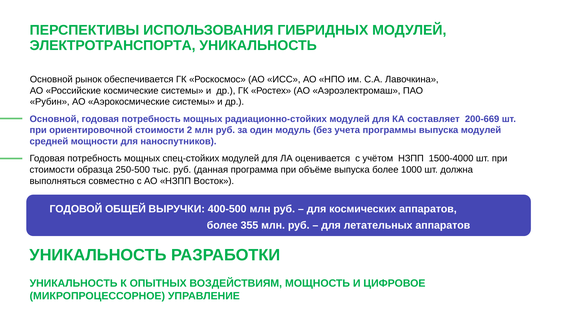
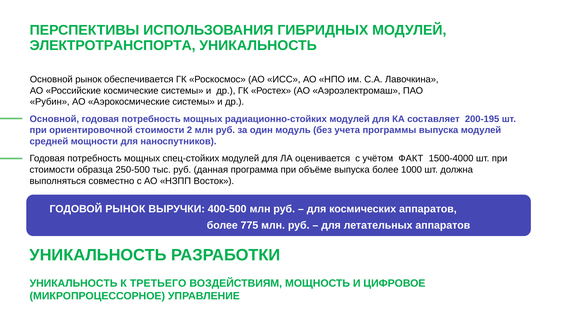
200-669: 200-669 -> 200-195
учётом НЗПП: НЗПП -> ФАКТ
ГОДОВОЙ ОБЩЕЙ: ОБЩЕЙ -> РЫНОК
355: 355 -> 775
ОПЫТНЫХ: ОПЫТНЫХ -> ТРЕТЬЕГО
